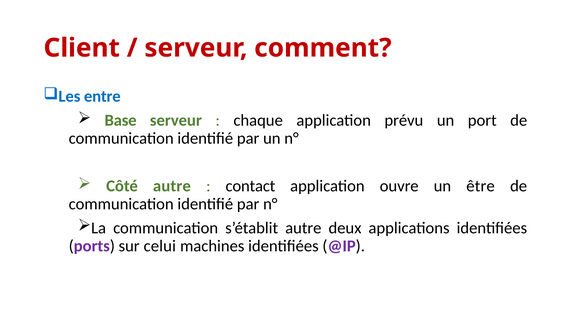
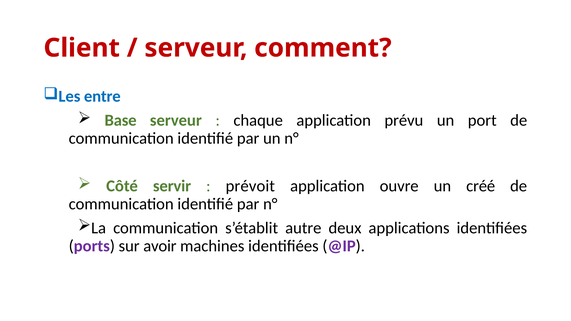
Côté autre: autre -> servir
contact: contact -> prévoit
être: être -> créé
celui: celui -> avoir
